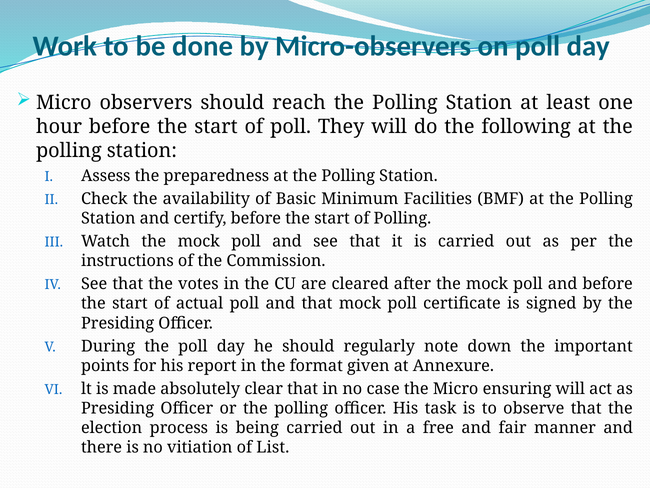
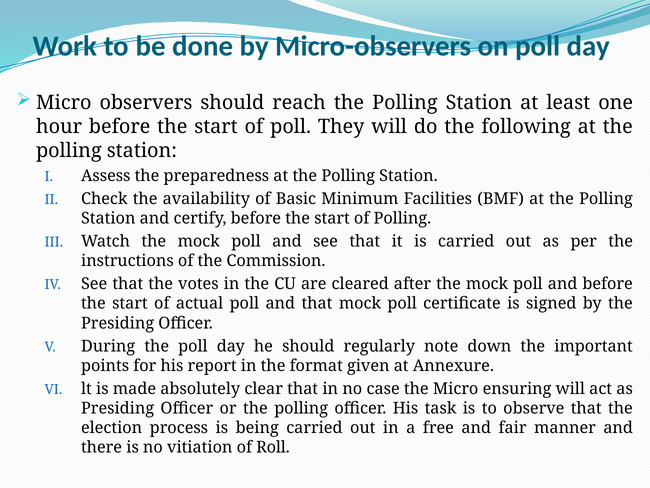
List: List -> Roll
